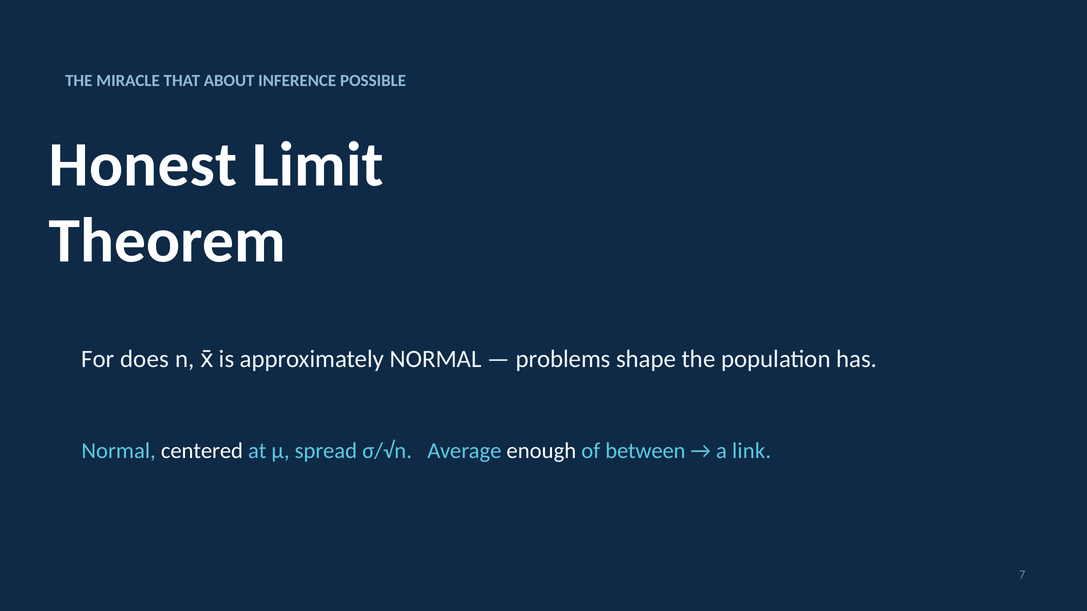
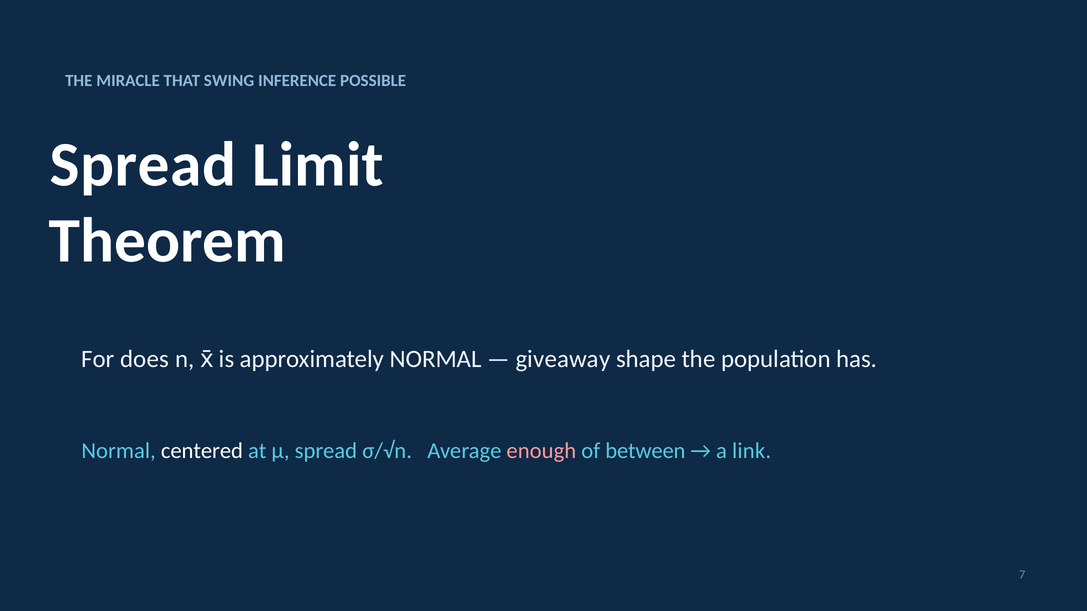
ABOUT: ABOUT -> SWING
Honest at (143, 165): Honest -> Spread
problems: problems -> giveaway
enough colour: white -> pink
